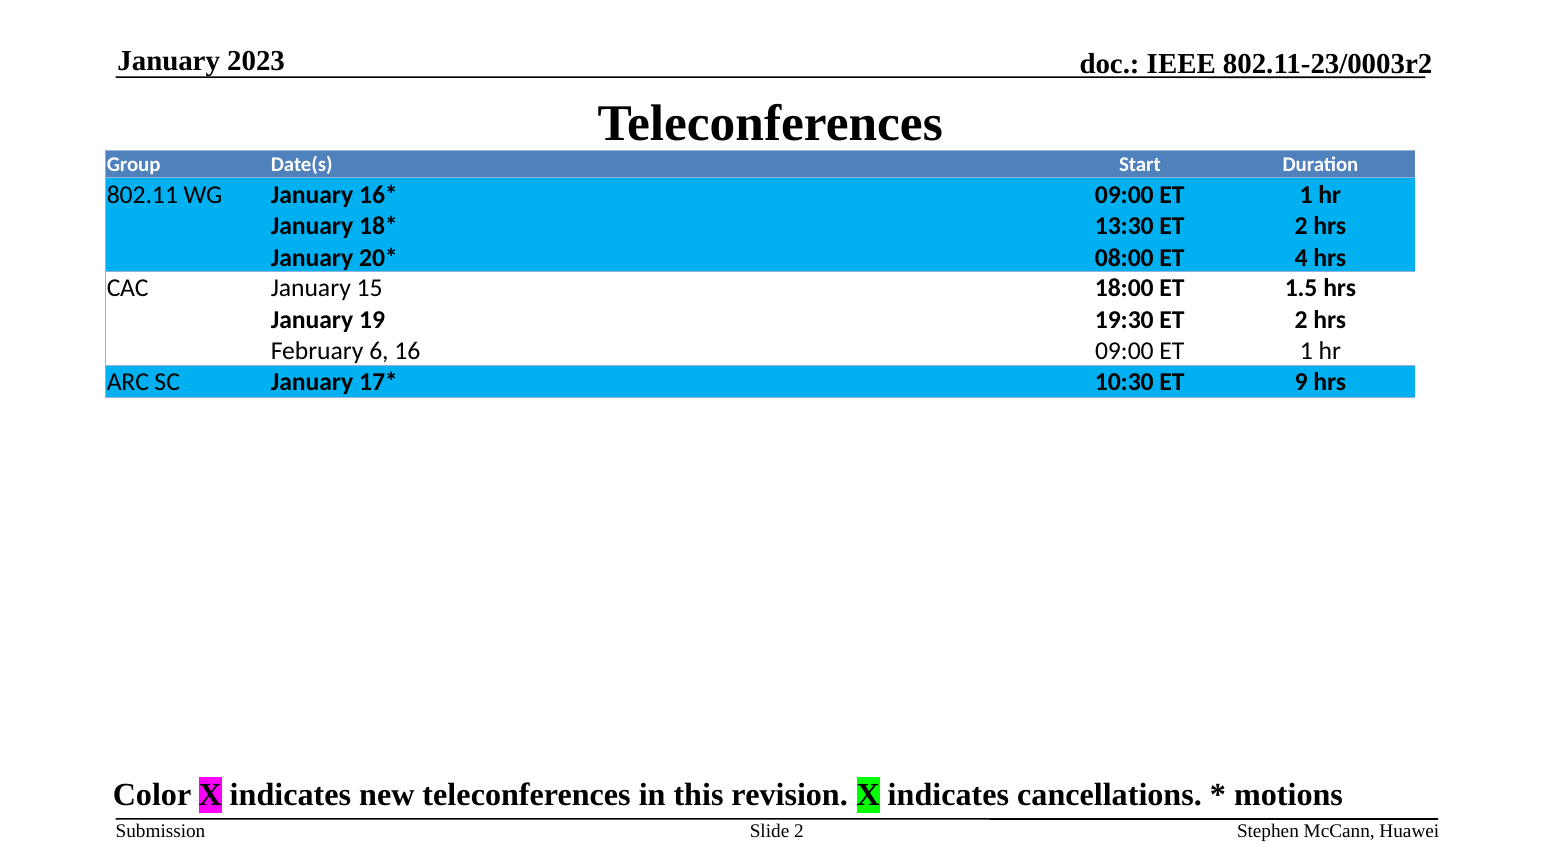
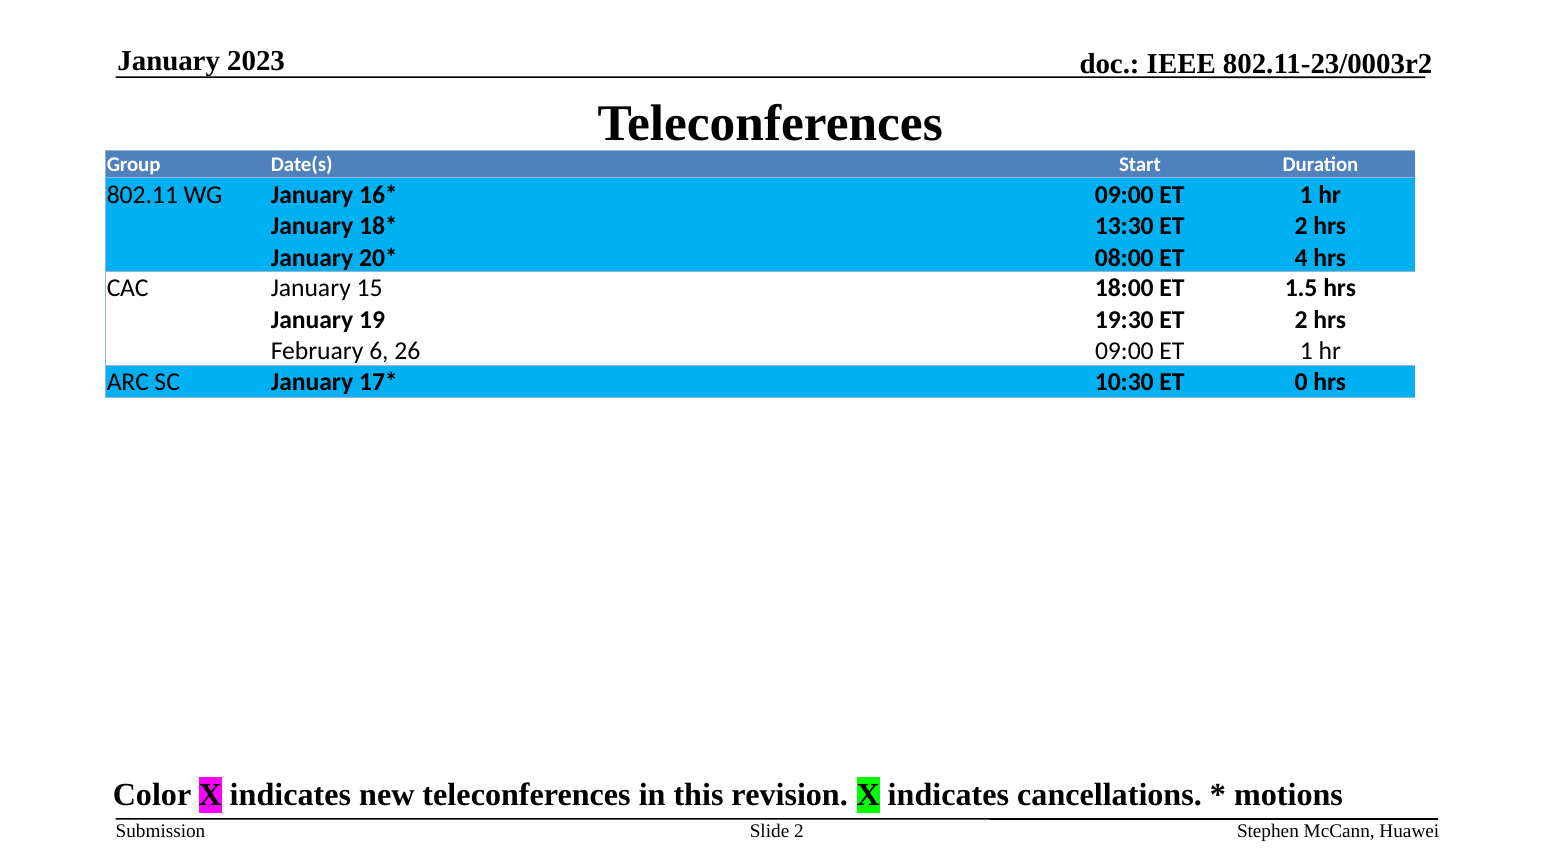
16: 16 -> 26
9: 9 -> 0
